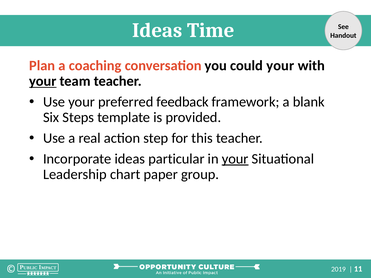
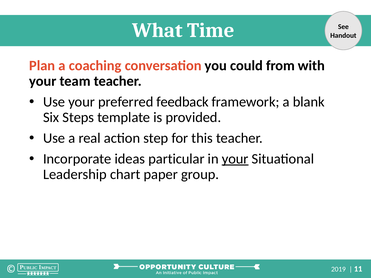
Ideas at (157, 30): Ideas -> What
could your: your -> from
your at (43, 81) underline: present -> none
